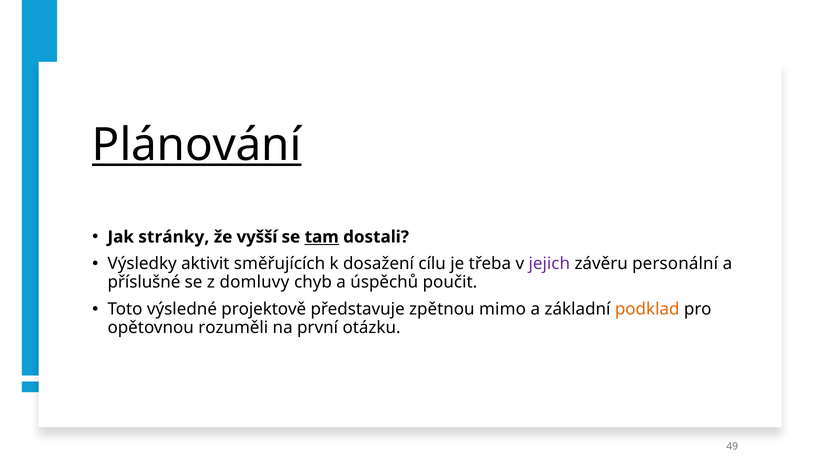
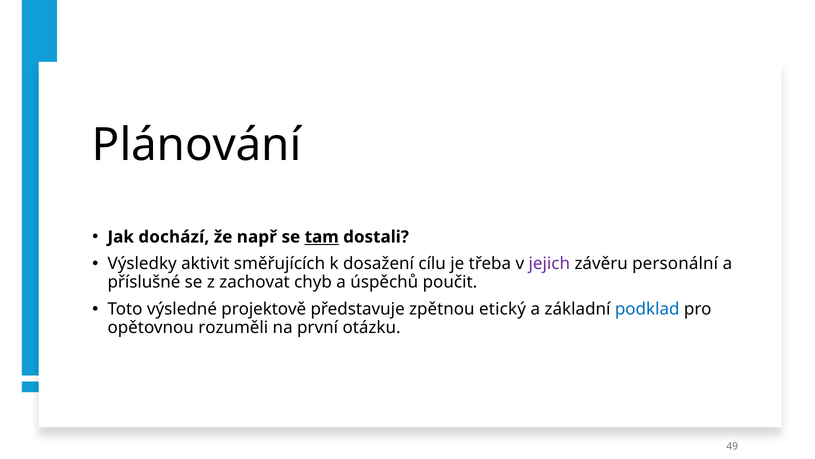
Plánování underline: present -> none
stránky: stránky -> dochází
vyšší: vyšší -> např
domluvy: domluvy -> zachovat
mimo: mimo -> etický
podklad colour: orange -> blue
